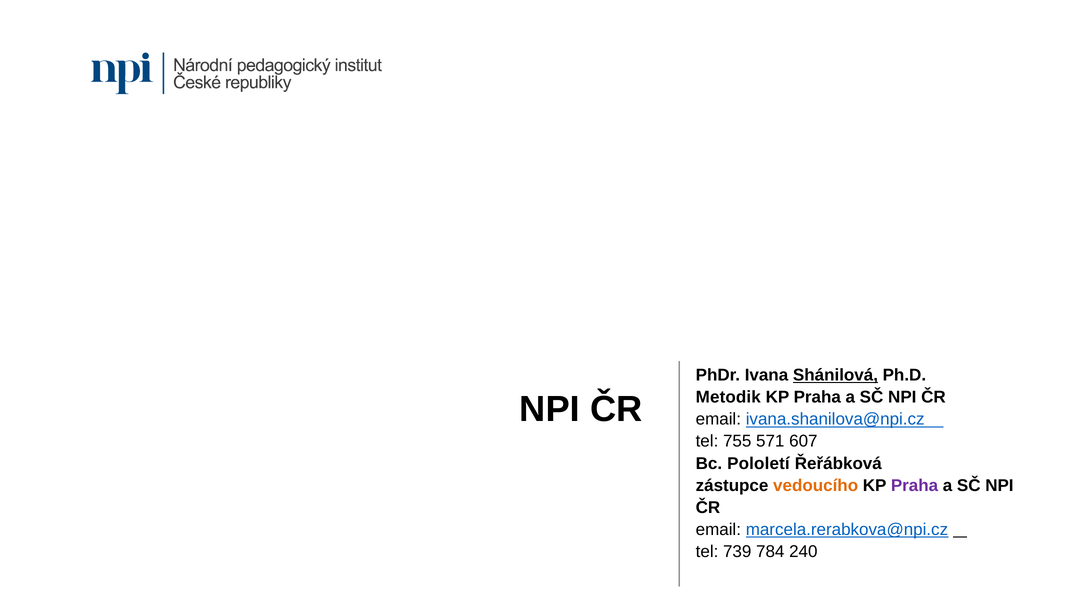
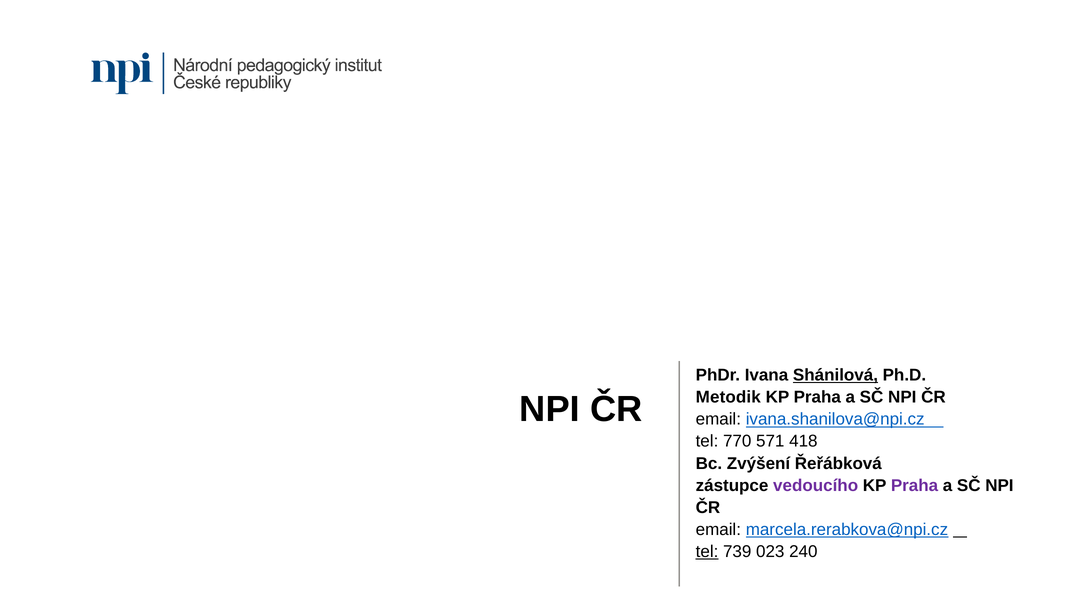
755: 755 -> 770
607: 607 -> 418
Pololetí: Pololetí -> Zvýšení
vedoucího colour: orange -> purple
tel at (707, 551) underline: none -> present
784: 784 -> 023
